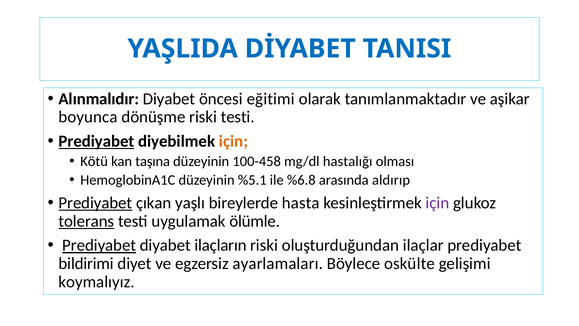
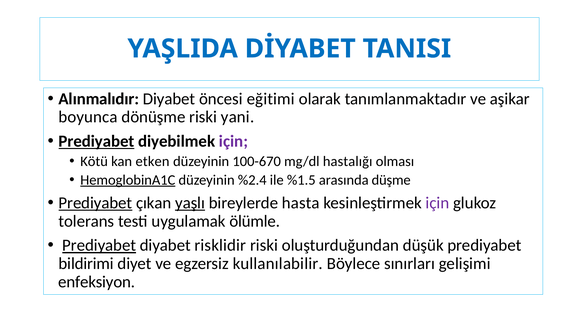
riski testi: testi -> yani
için at (233, 141) colour: orange -> purple
taşına: taşına -> etken
100-458: 100-458 -> 100-670
HemoglobinA1C underline: none -> present
%5.1: %5.1 -> %2.4
%6.8: %6.8 -> %1.5
aldırıp: aldırıp -> düşme
yaşlı underline: none -> present
tolerans underline: present -> none
ilaçların: ilaçların -> risklidir
ilaçlar: ilaçlar -> düşük
ayarlamaları: ayarlamaları -> kullanılabilir
oskülte: oskülte -> sınırları
koymalıyız: koymalıyız -> enfeksiyon
